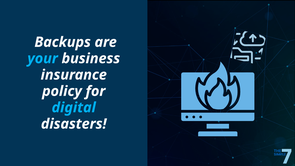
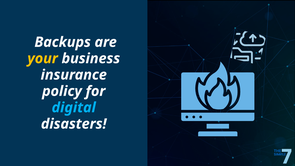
your colour: light blue -> yellow
